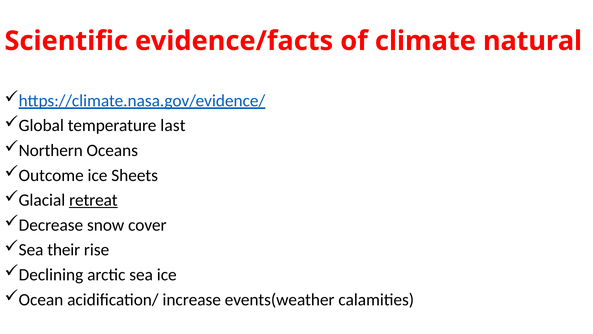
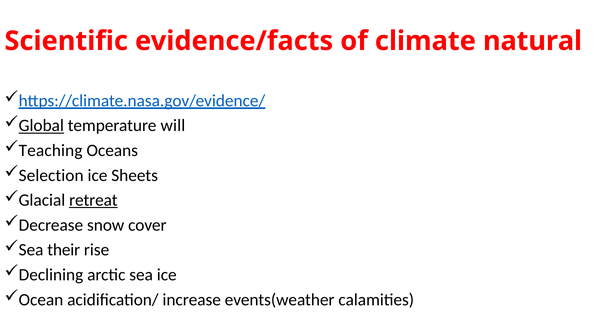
Global underline: none -> present
last: last -> will
Northern: Northern -> Teaching
Outcome: Outcome -> Selection
